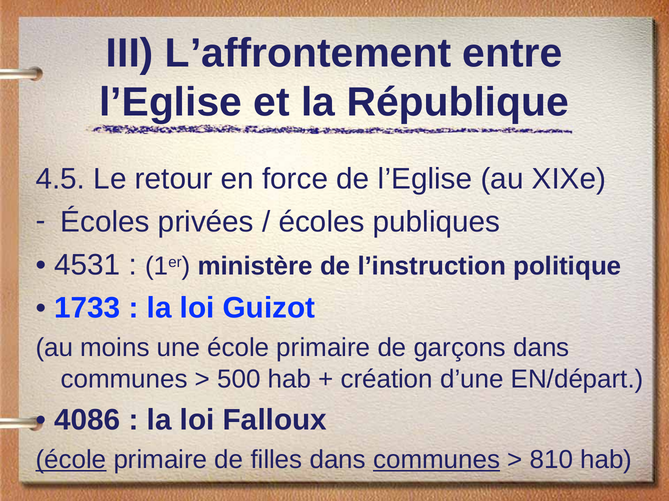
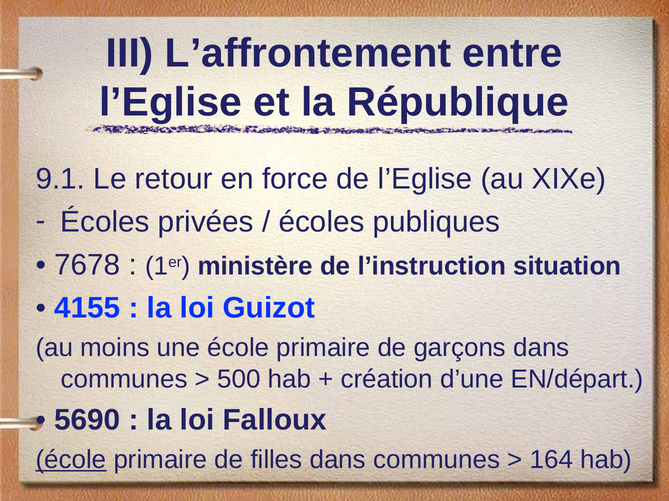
4.5: 4.5 -> 9.1
4531: 4531 -> 7678
politique: politique -> situation
1733: 1733 -> 4155
4086: 4086 -> 5690
communes at (437, 460) underline: present -> none
810: 810 -> 164
